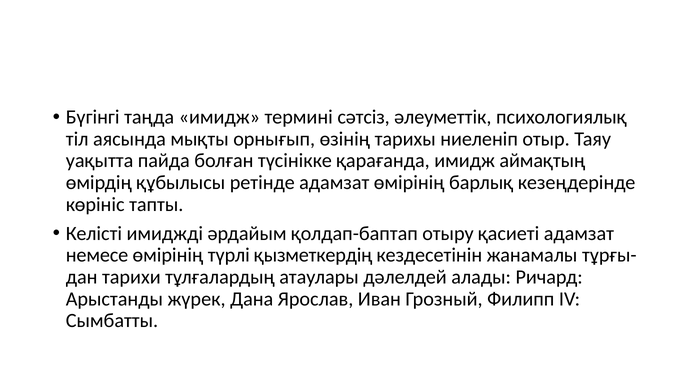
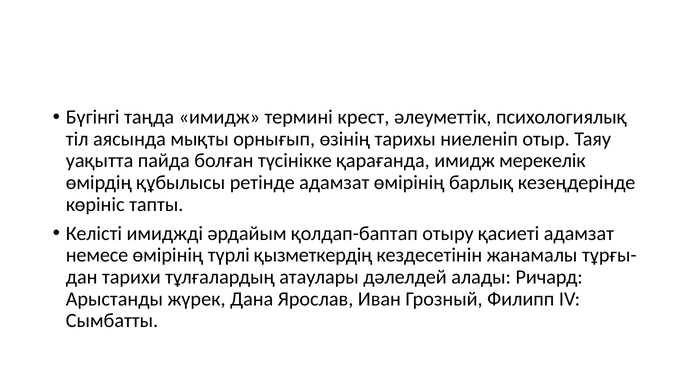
сəтсіз: сəтсіз -> крест
аймақтың: аймақтың -> мерекелік
